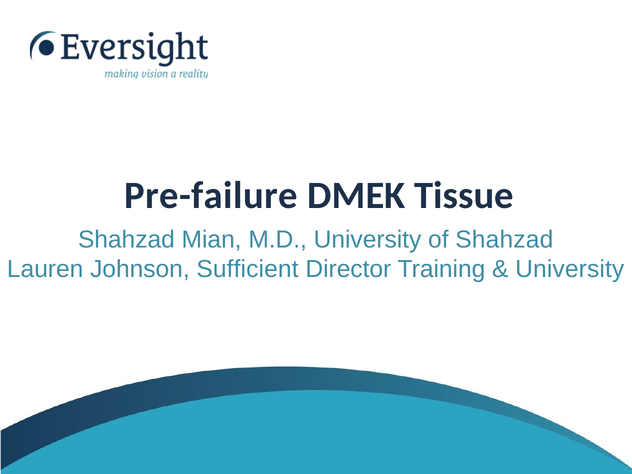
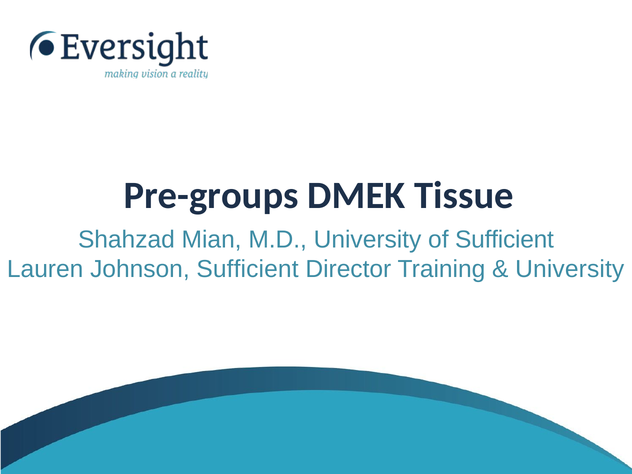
Pre-failure: Pre-failure -> Pre-groups
of Shahzad: Shahzad -> Sufficient
